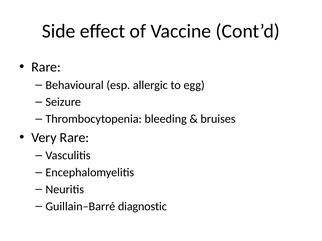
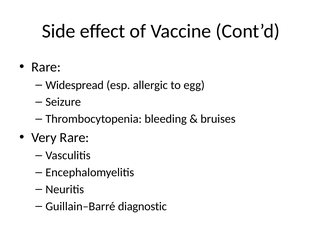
Behavioural: Behavioural -> Widespread
